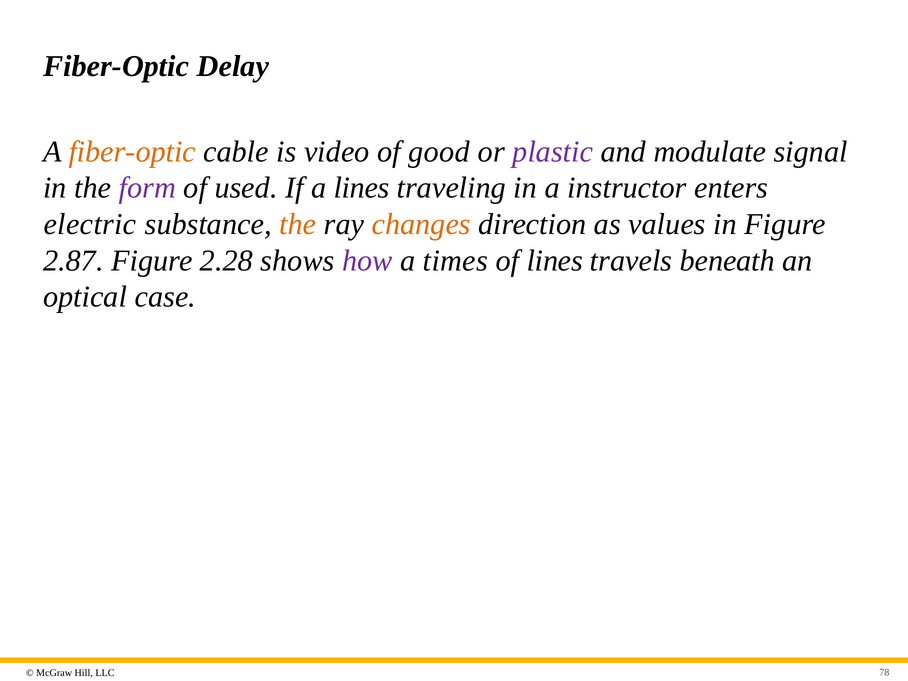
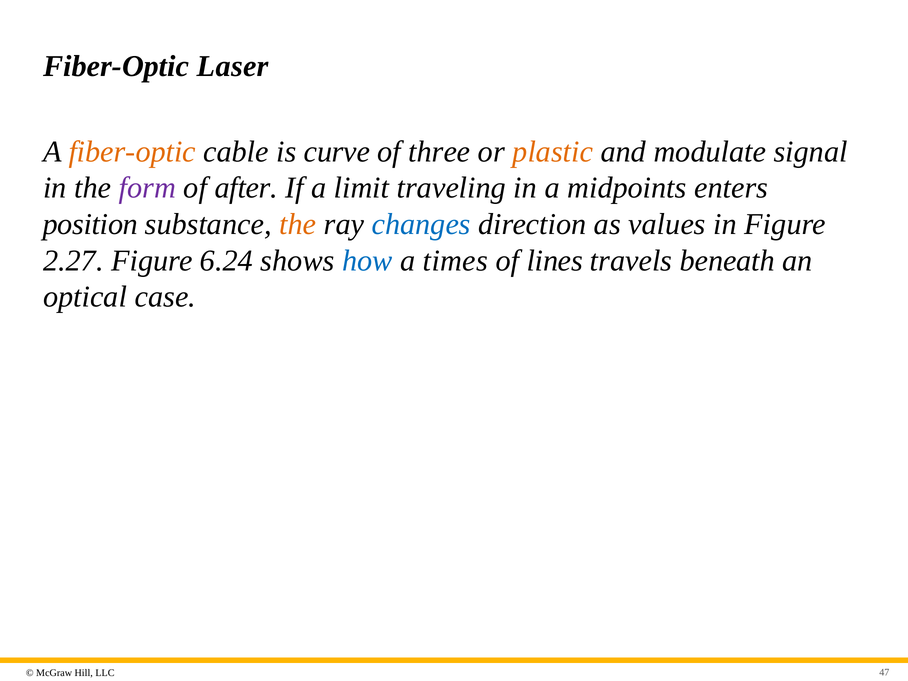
Delay: Delay -> Laser
video: video -> curve
good: good -> three
plastic colour: purple -> orange
used: used -> after
a lines: lines -> limit
instructor: instructor -> midpoints
electric: electric -> position
changes colour: orange -> blue
2.87: 2.87 -> 2.27
2.28: 2.28 -> 6.24
how colour: purple -> blue
78: 78 -> 47
